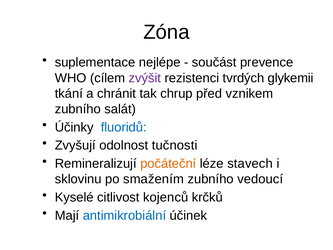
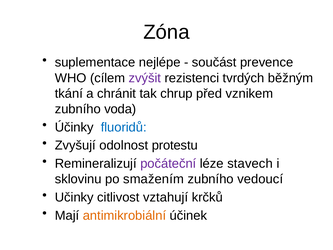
glykemii: glykemii -> běžným
salát: salát -> voda
tučnosti: tučnosti -> protestu
počáteční colour: orange -> purple
Kyselé: Kyselé -> Učinky
kojenců: kojenců -> vztahují
antimikrobiální colour: blue -> orange
